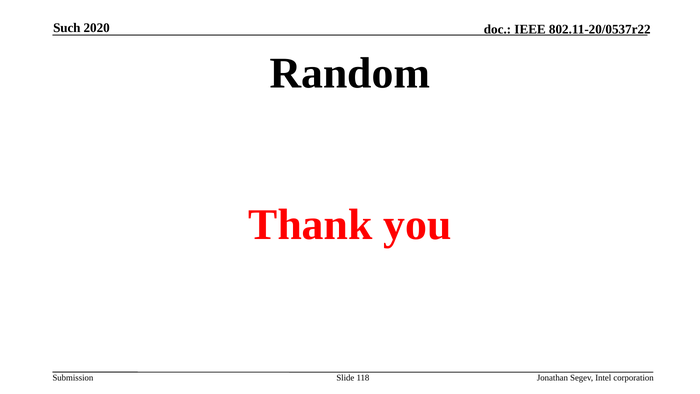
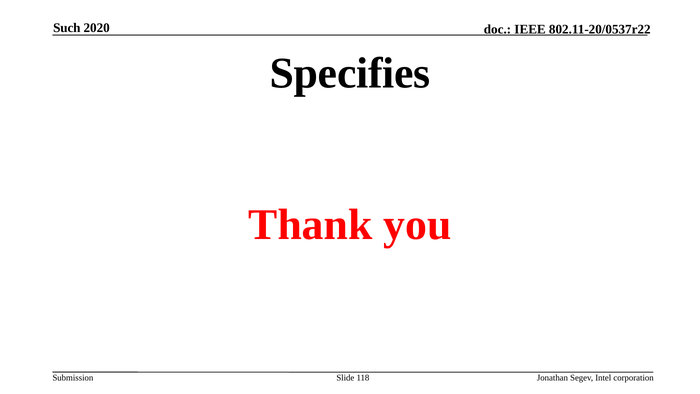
Random: Random -> Specifies
